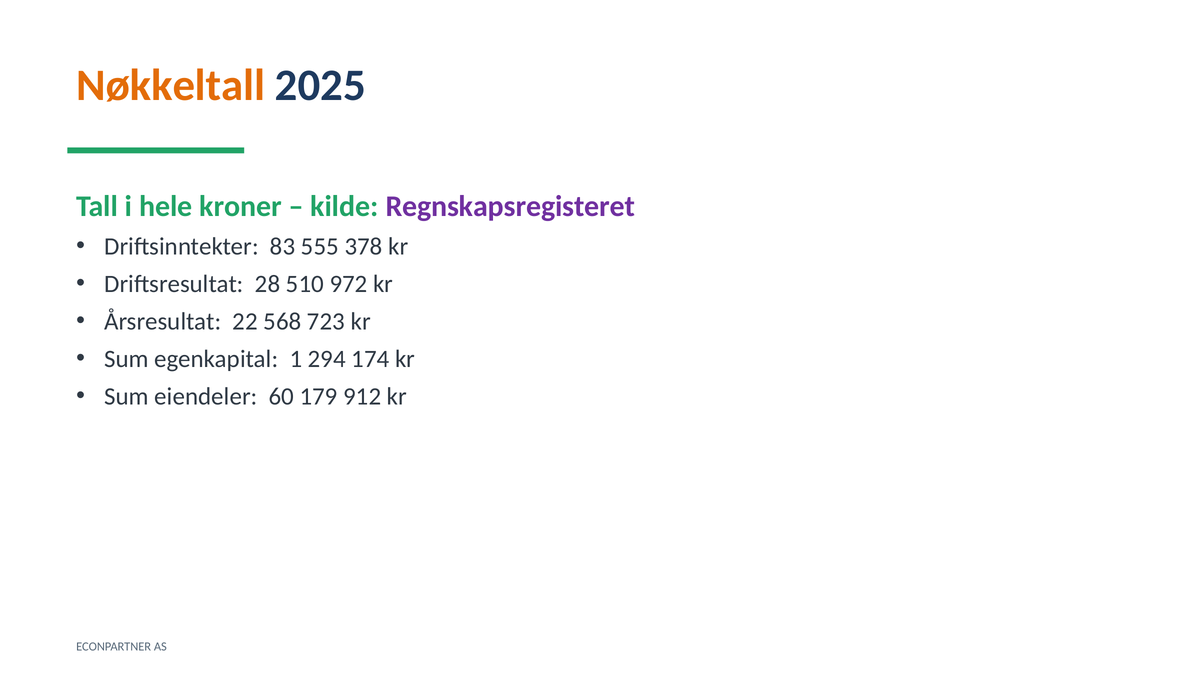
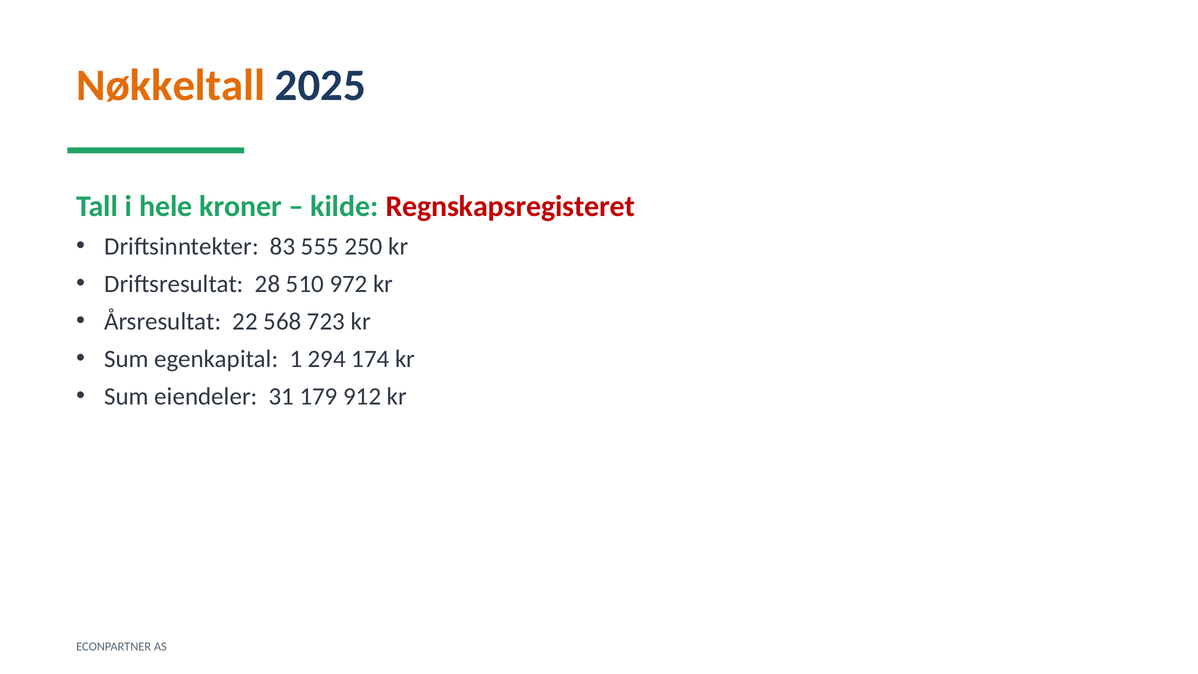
Regnskapsregisteret colour: purple -> red
378: 378 -> 250
60: 60 -> 31
